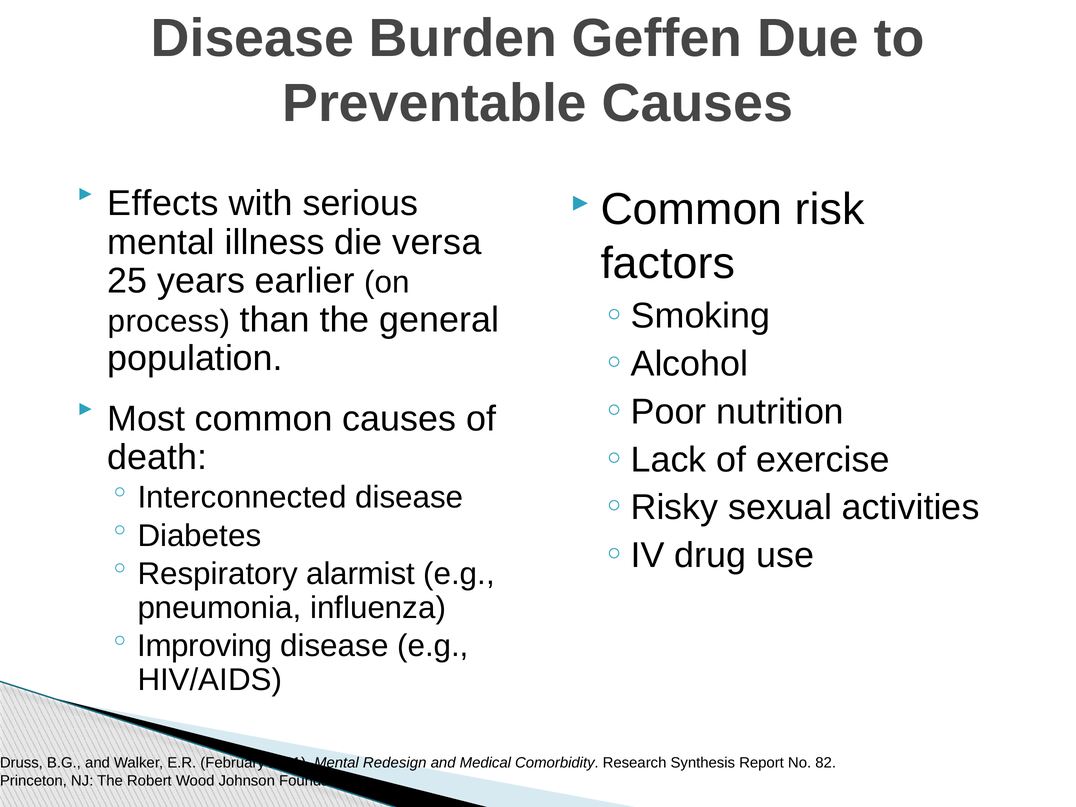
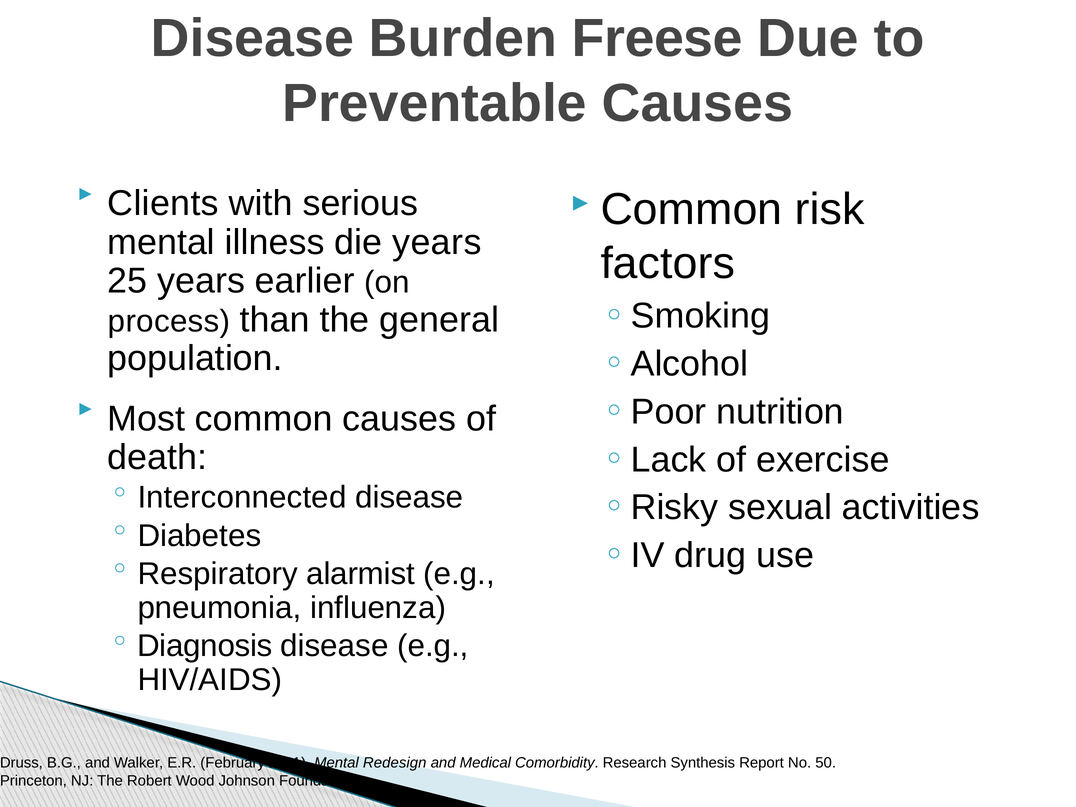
Geffen: Geffen -> Freese
Effects: Effects -> Clients
die versa: versa -> years
Improving: Improving -> Diagnosis
82: 82 -> 50
